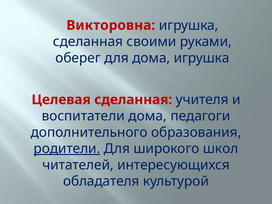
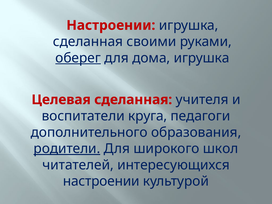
Викторовна at (111, 25): Викторовна -> Настроении
оберег underline: none -> present
воспитатели дома: дома -> круга
обладателя at (101, 181): обладателя -> настроении
